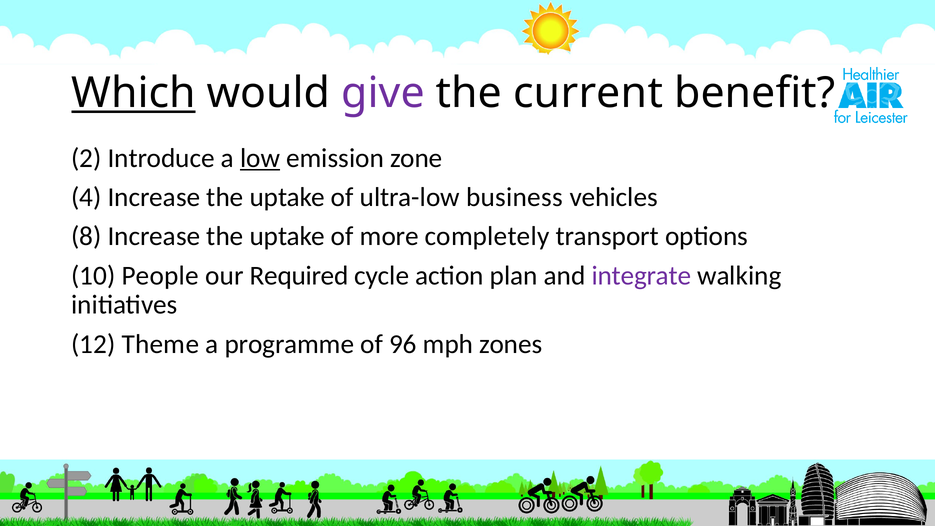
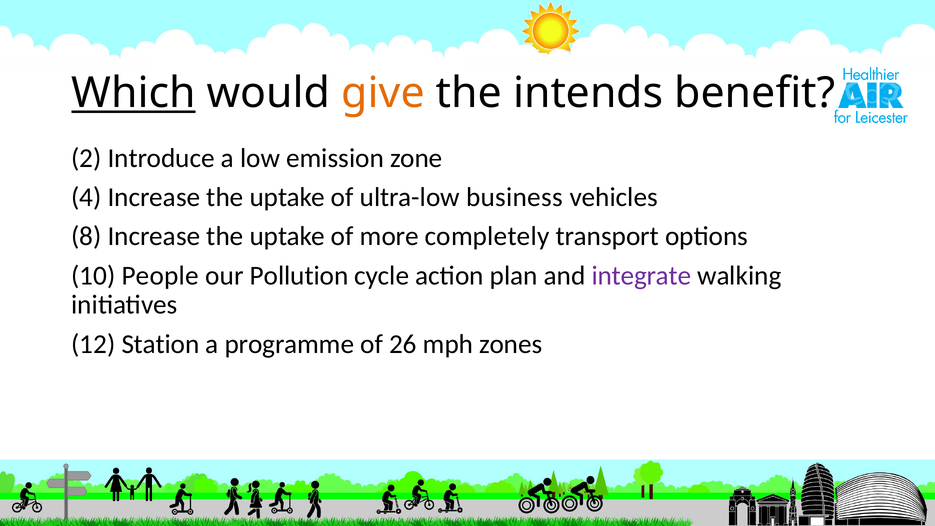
give colour: purple -> orange
current: current -> intends
low underline: present -> none
Required: Required -> Pollution
Theme: Theme -> Station
96: 96 -> 26
